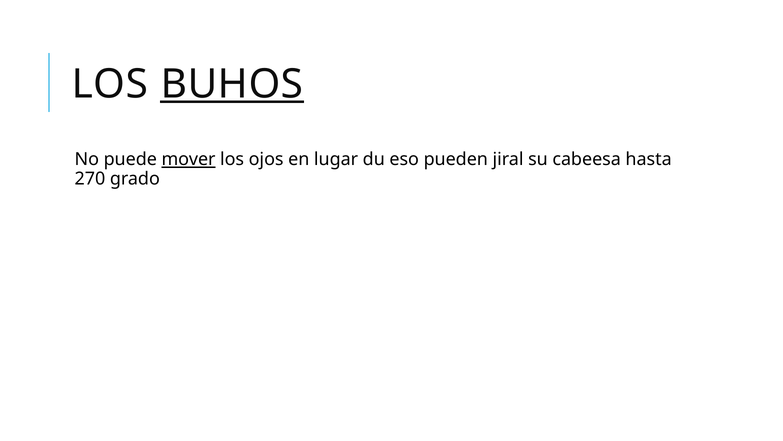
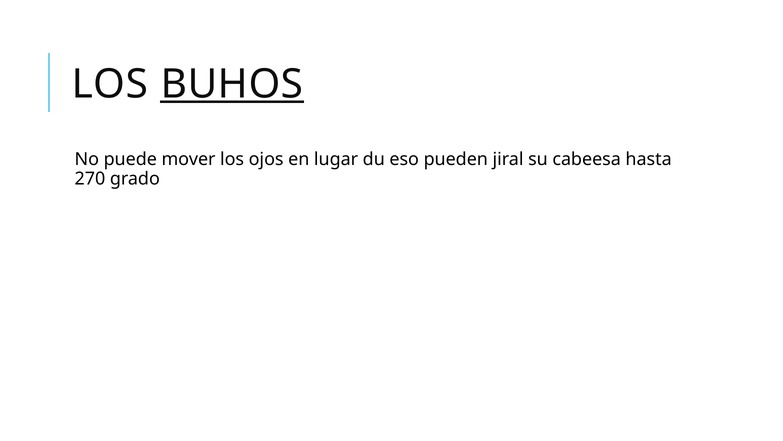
mover underline: present -> none
